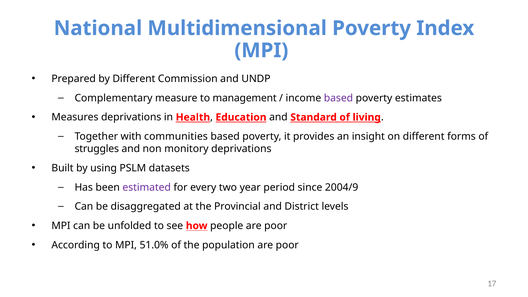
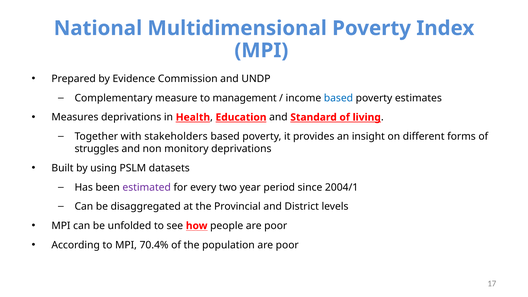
by Different: Different -> Evidence
based at (338, 98) colour: purple -> blue
communities: communities -> stakeholders
2004/9: 2004/9 -> 2004/1
51.0%: 51.0% -> 70.4%
